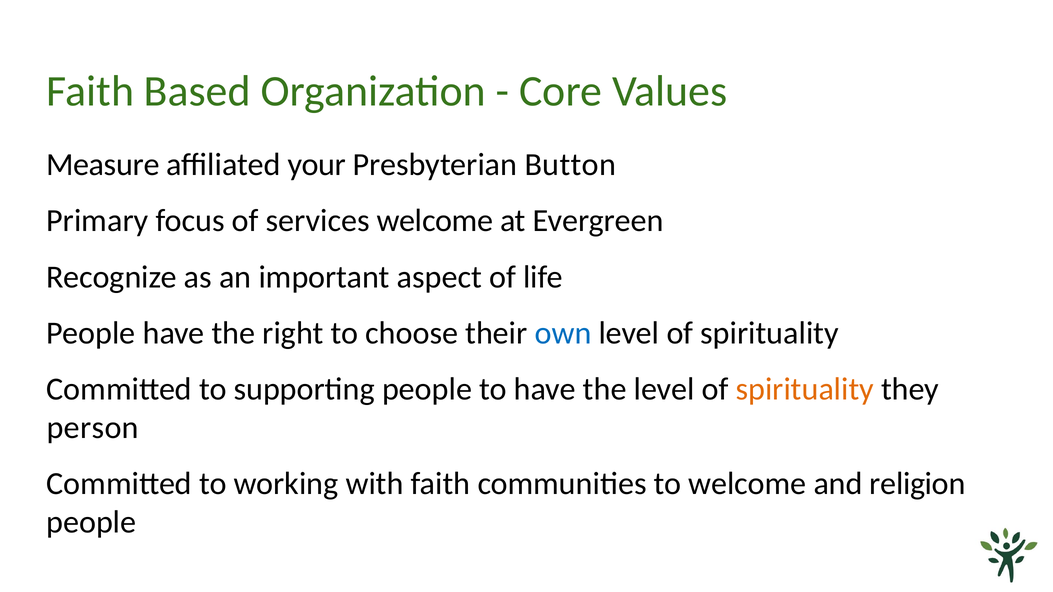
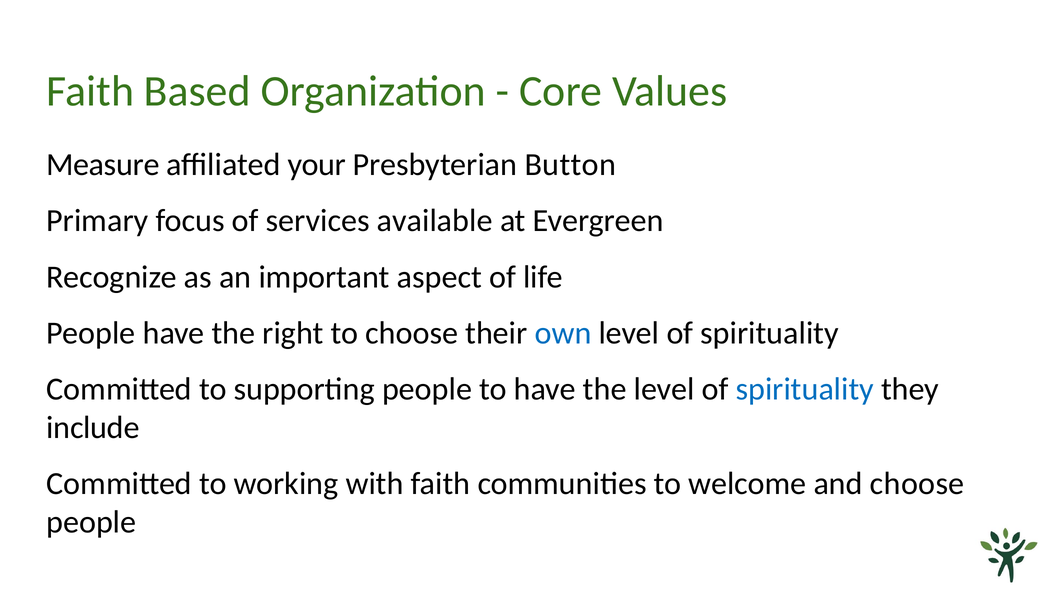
services welcome: welcome -> available
spirituality at (805, 389) colour: orange -> blue
person: person -> include
and religion: religion -> choose
